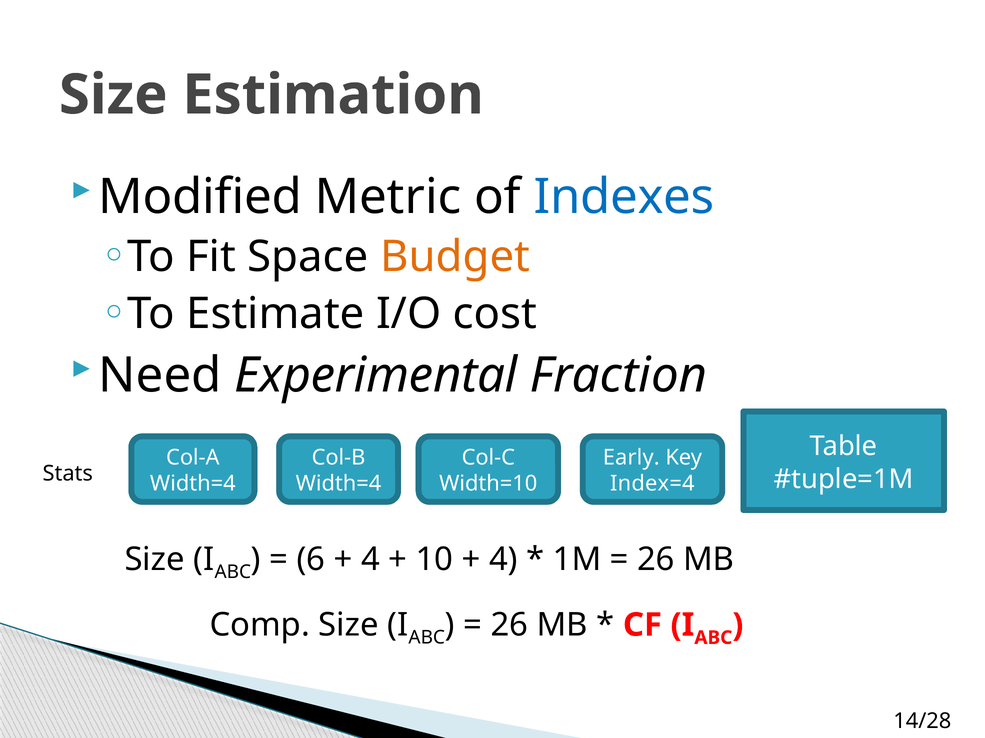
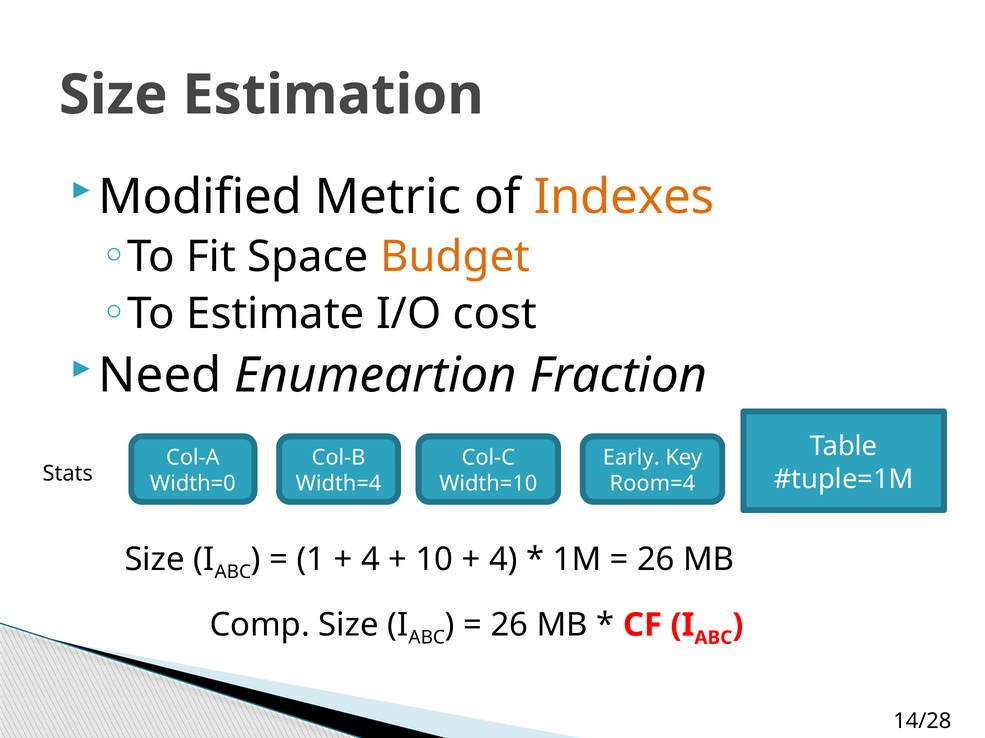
Indexes colour: blue -> orange
Experimental: Experimental -> Enumeartion
Width=4 at (193, 484): Width=4 -> Width=0
Index=4: Index=4 -> Room=4
6: 6 -> 1
